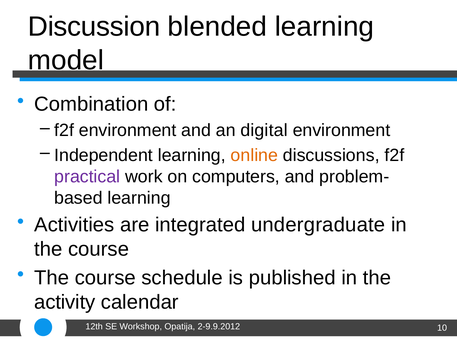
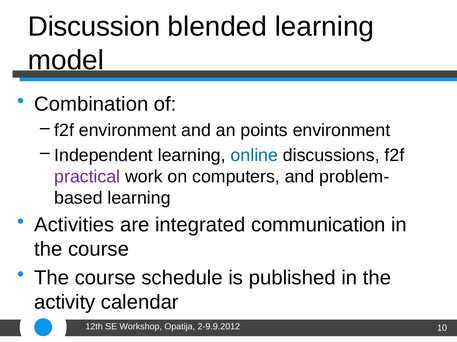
digital: digital -> points
online colour: orange -> blue
undergraduate: undergraduate -> communication
